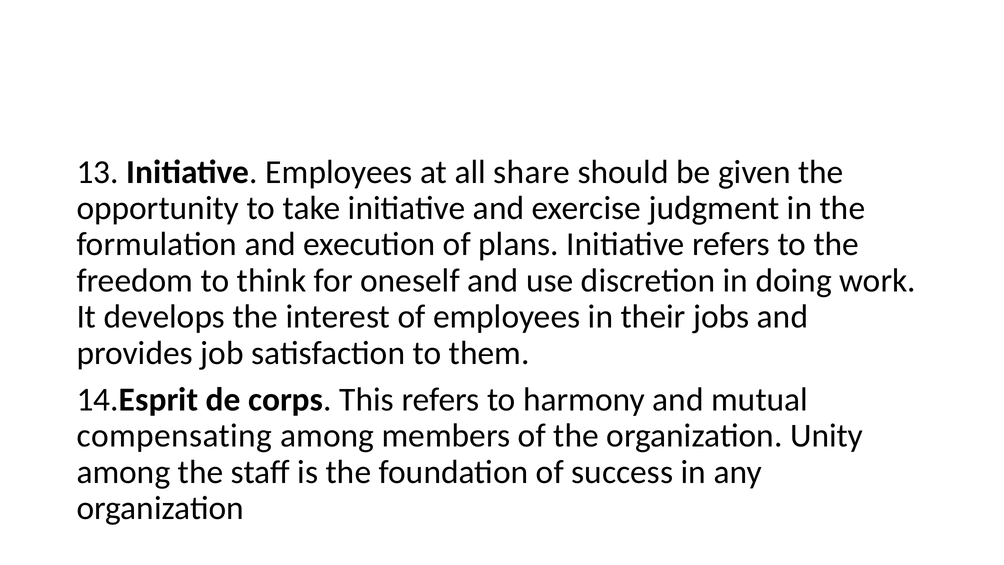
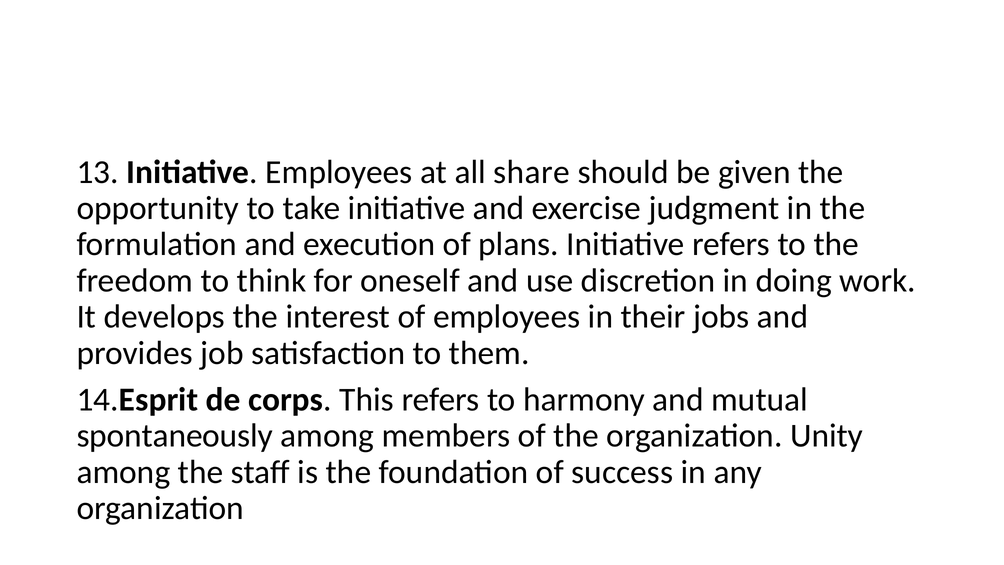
compensating: compensating -> spontaneously
